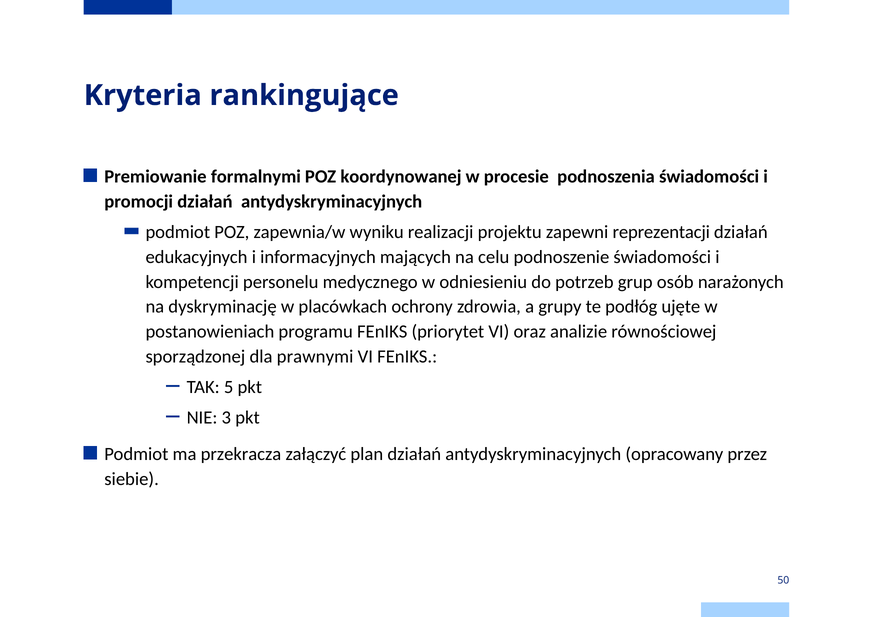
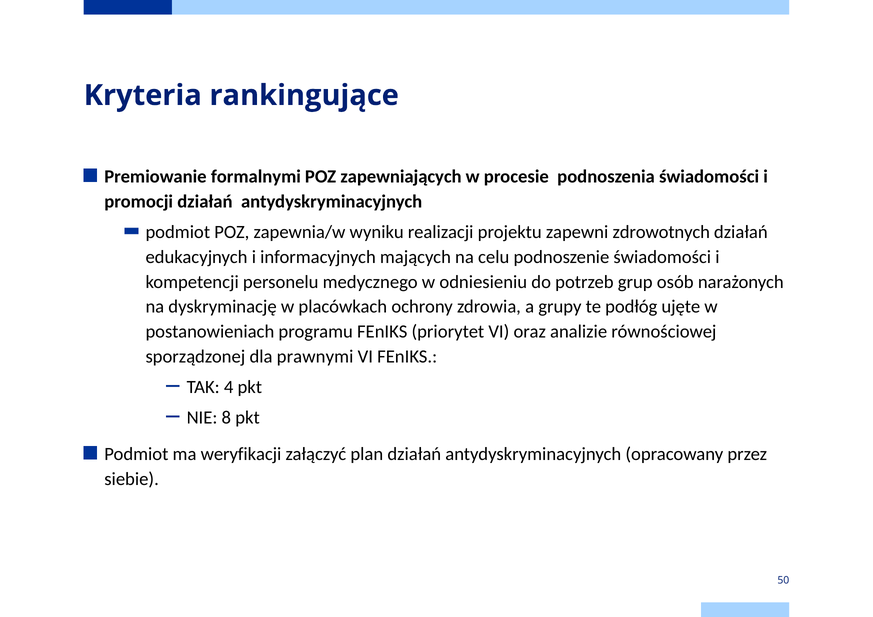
koordynowanej: koordynowanej -> zapewniających
reprezentacji: reprezentacji -> zdrowotnych
5: 5 -> 4
3: 3 -> 8
przekracza: przekracza -> weryfikacji
